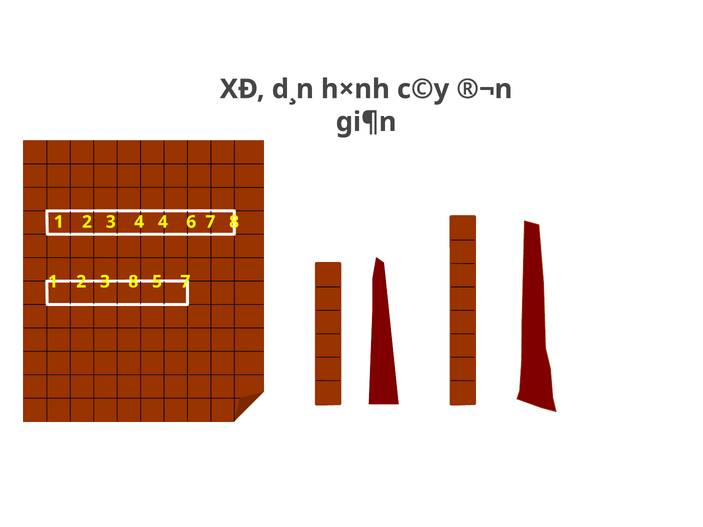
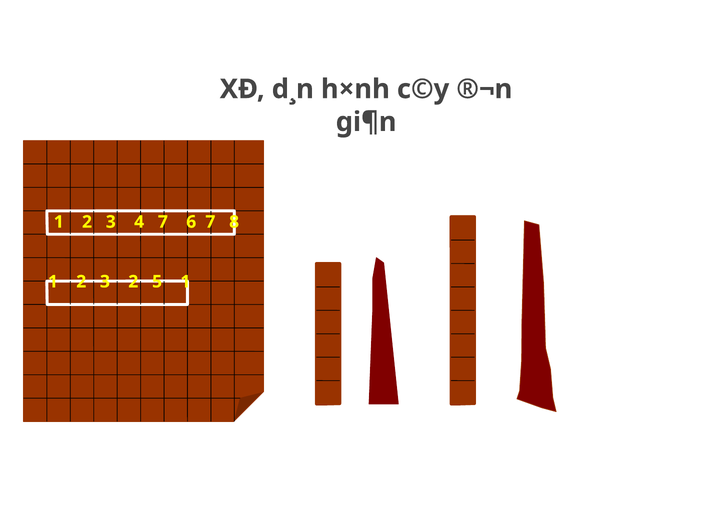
4 4: 4 -> 7
3 8: 8 -> 2
5 7: 7 -> 1
